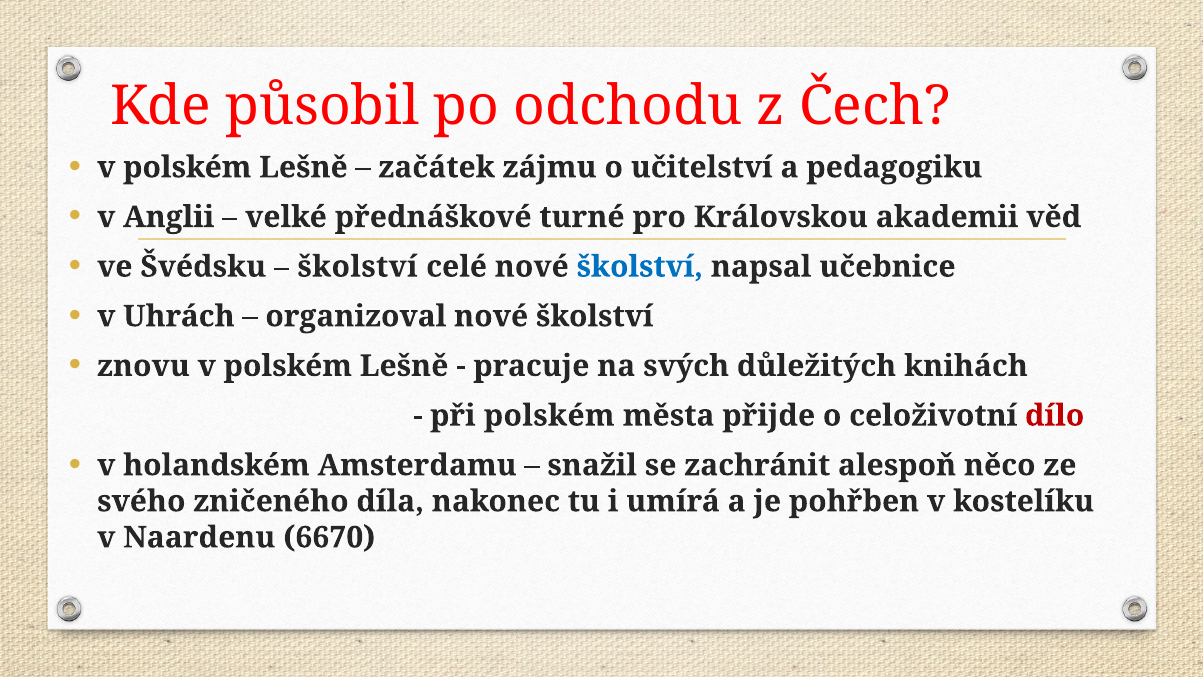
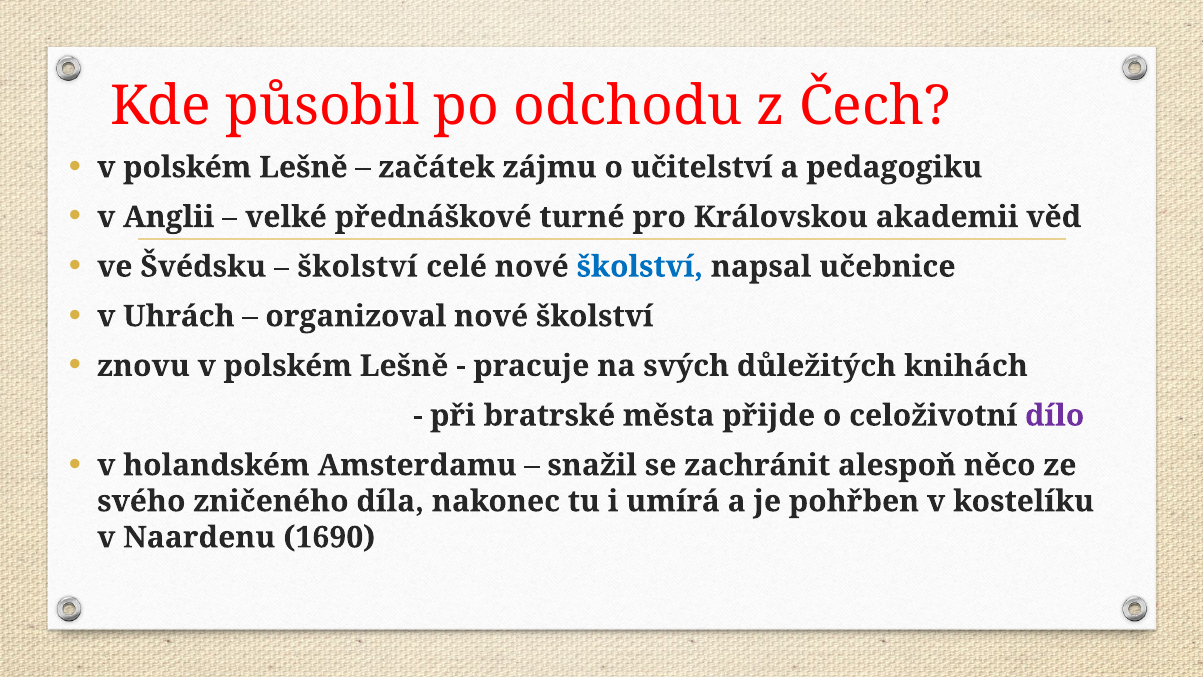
při polském: polském -> bratrské
dílo colour: red -> purple
6670: 6670 -> 1690
